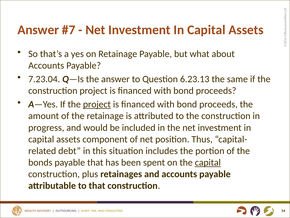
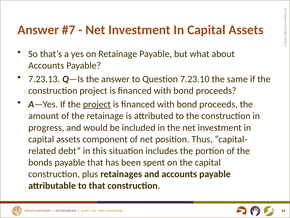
7.23.04: 7.23.04 -> 7.23.13
6.23.13: 6.23.13 -> 7.23.10
capital at (208, 162) underline: present -> none
